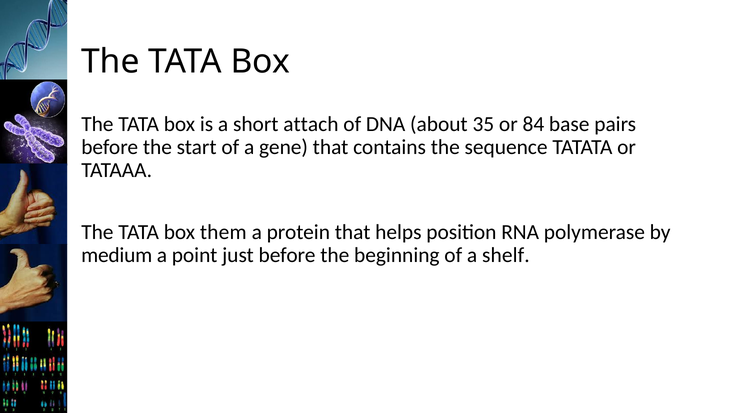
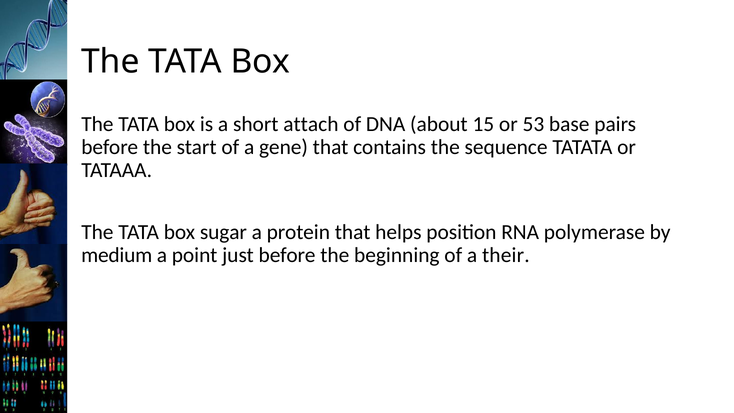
35: 35 -> 15
84: 84 -> 53
them: them -> sugar
shelf: shelf -> their
